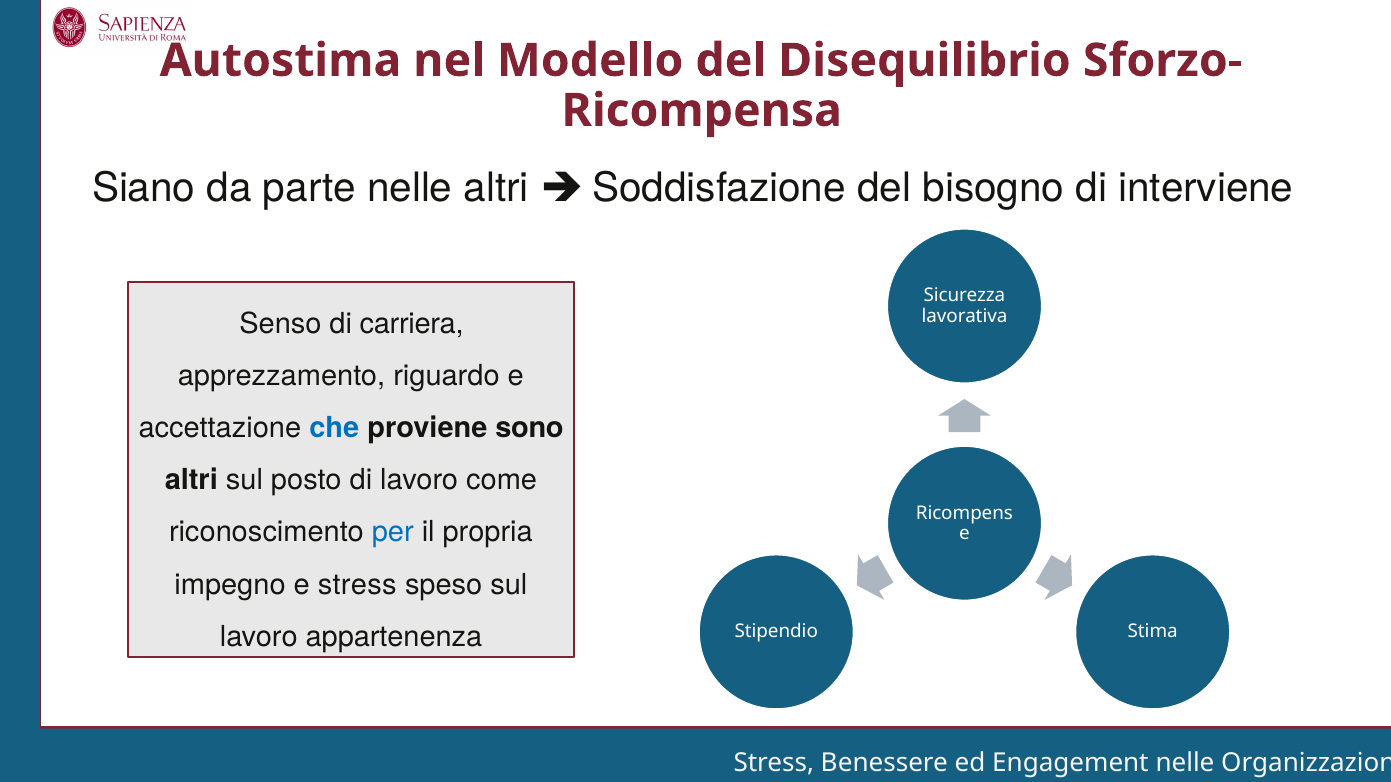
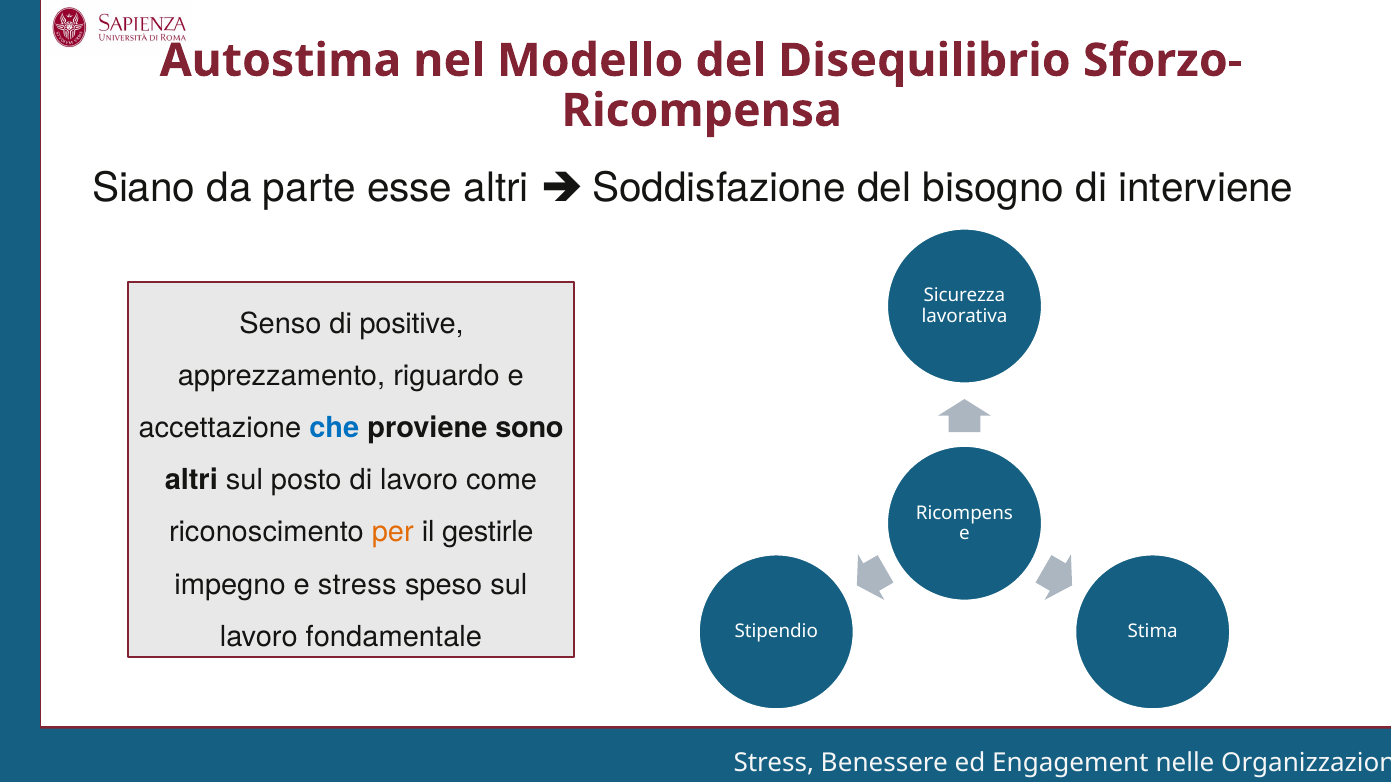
parte nelle: nelle -> esse
carriera: carriera -> positive
per colour: blue -> orange
propria: propria -> gestirle
appartenenza: appartenenza -> fondamentale
